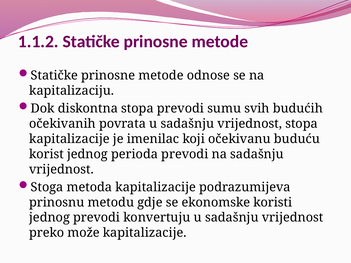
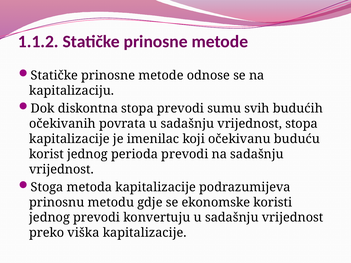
može: može -> viška
